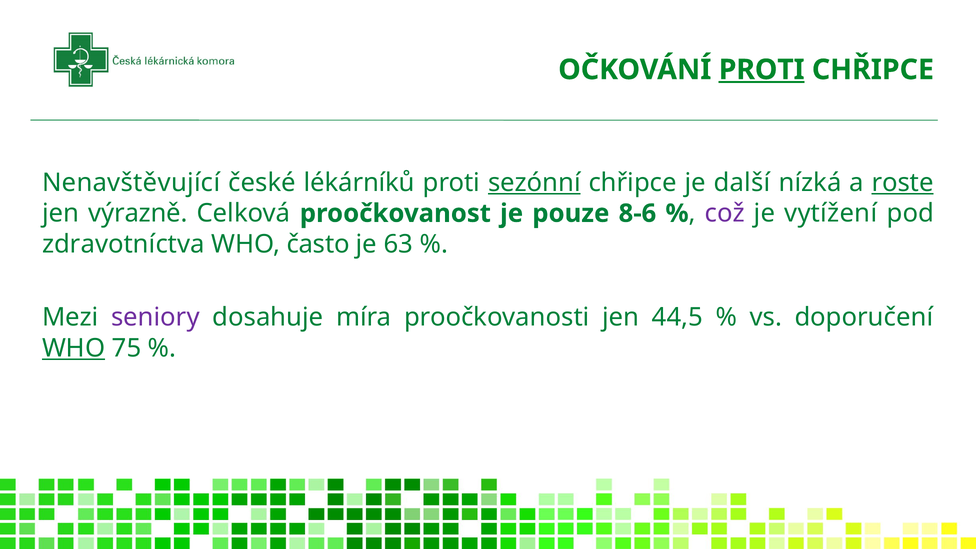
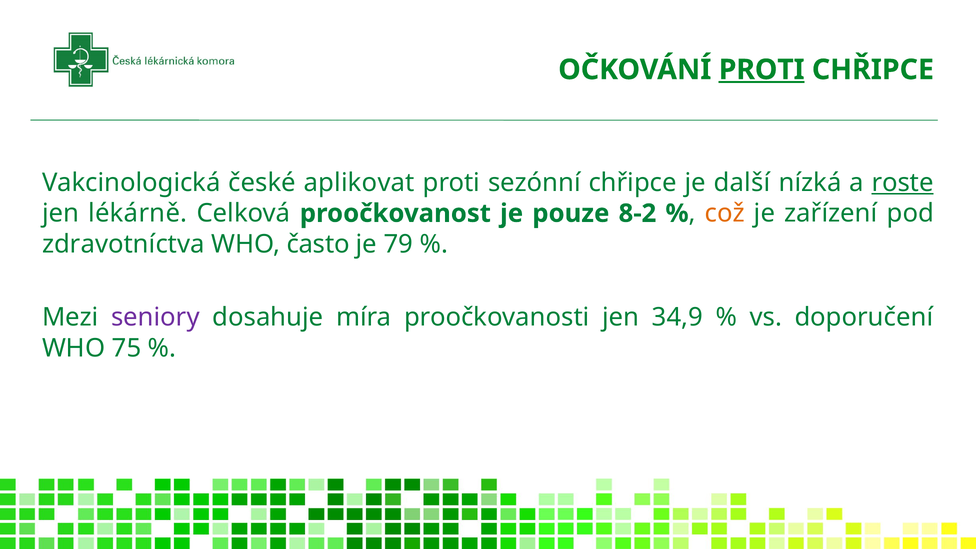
Nenavštěvující: Nenavštěvující -> Vakcinologická
lékárníků: lékárníků -> aplikovat
sezónní underline: present -> none
výrazně: výrazně -> lékárně
8-6: 8-6 -> 8-2
což colour: purple -> orange
vytížení: vytížení -> zařízení
63: 63 -> 79
44,5: 44,5 -> 34,9
WHO at (74, 348) underline: present -> none
